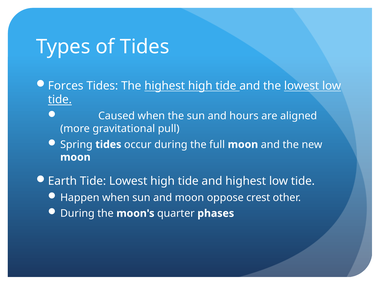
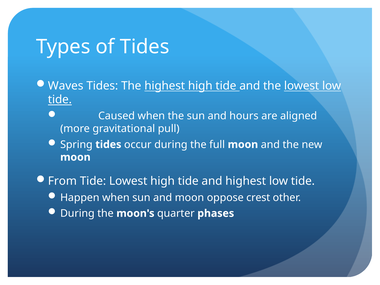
Forces: Forces -> Waves
Earth: Earth -> From
